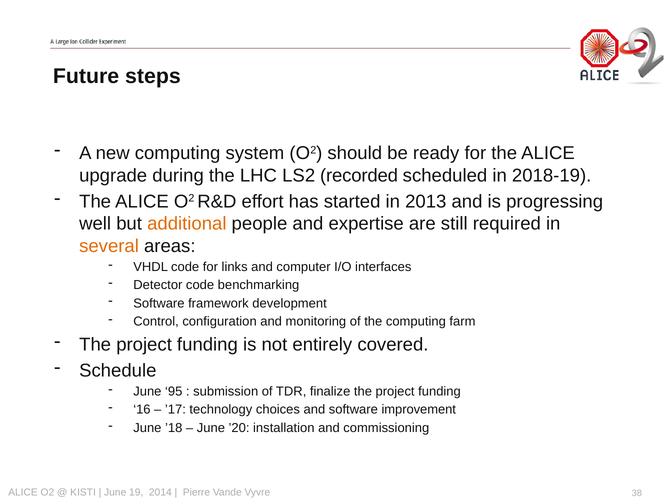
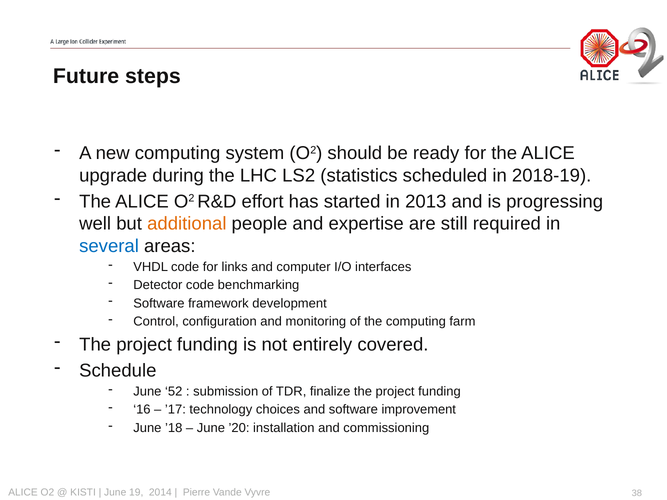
recorded: recorded -> statistics
several colour: orange -> blue
95: 95 -> 52
